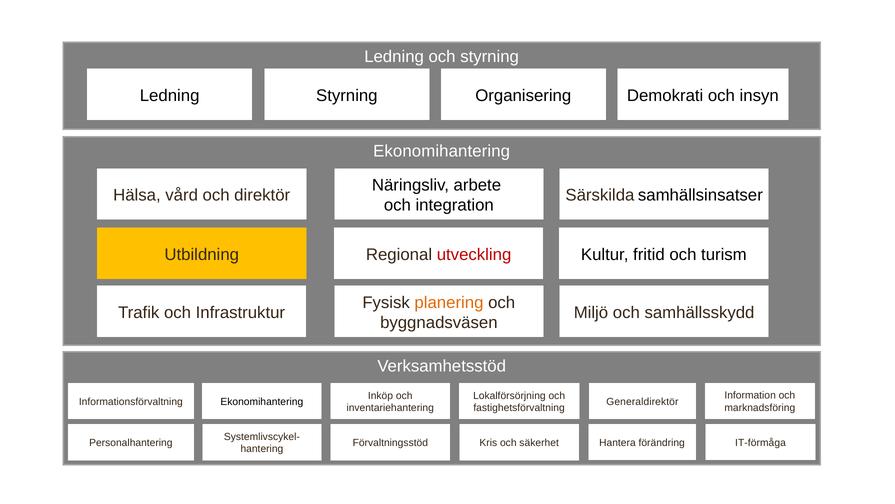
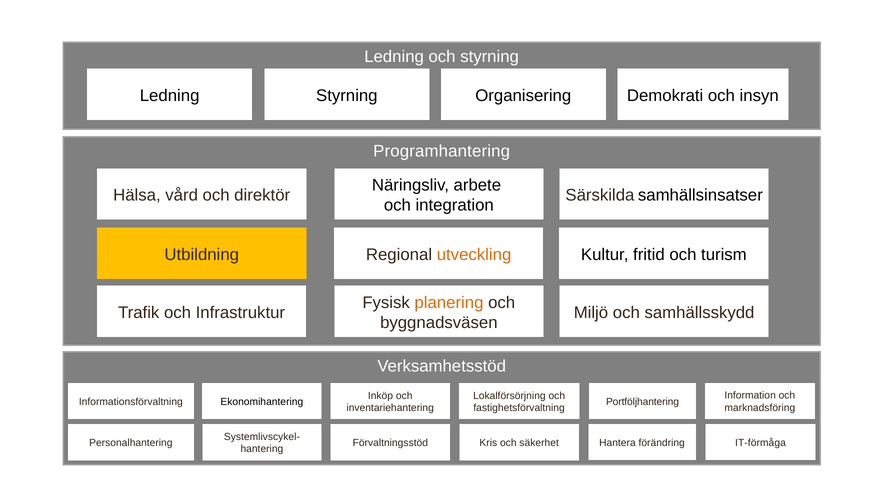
Ekonomihantering at (442, 151): Ekonomihantering -> Programhantering
utveckling colour: red -> orange
Generaldirektör: Generaldirektör -> Portföljhantering
